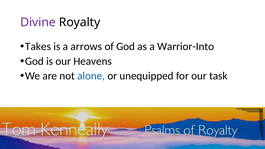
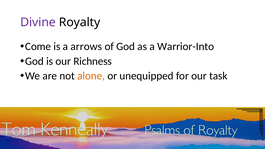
Takes: Takes -> Come
Heavens: Heavens -> Richness
alone colour: blue -> orange
